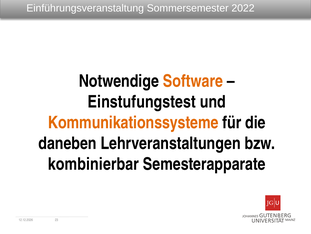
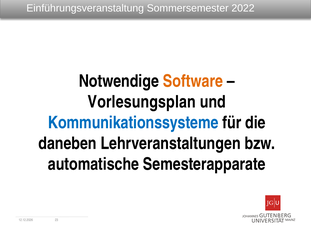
Einstufungstest: Einstufungstest -> Vorlesungsplan
Kommunikationssysteme colour: orange -> blue
kombinierbar: kombinierbar -> automatische
